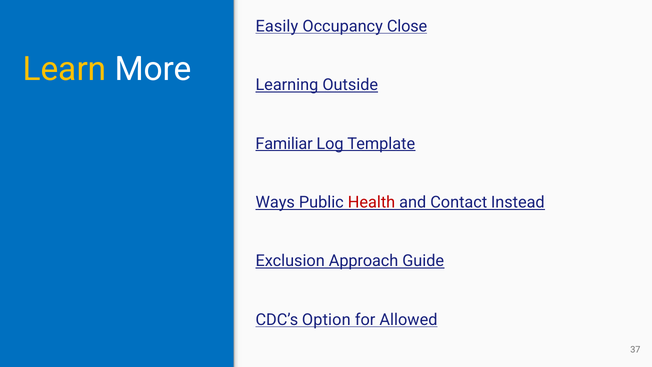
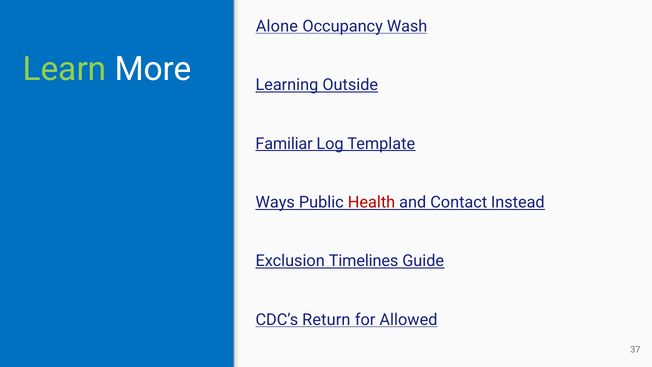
Easily: Easily -> Alone
Close: Close -> Wash
Learn colour: yellow -> light green
Approach: Approach -> Timelines
Option: Option -> Return
